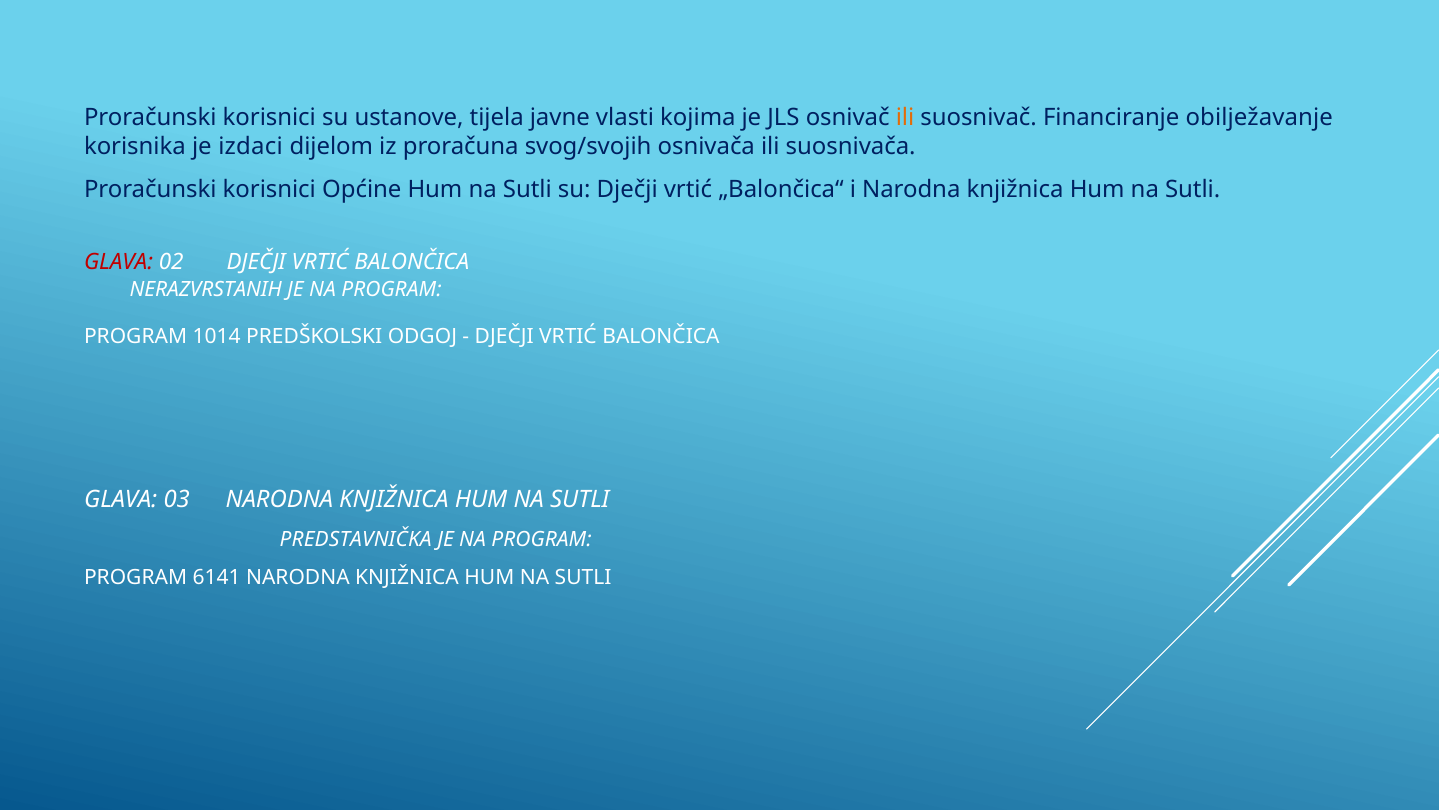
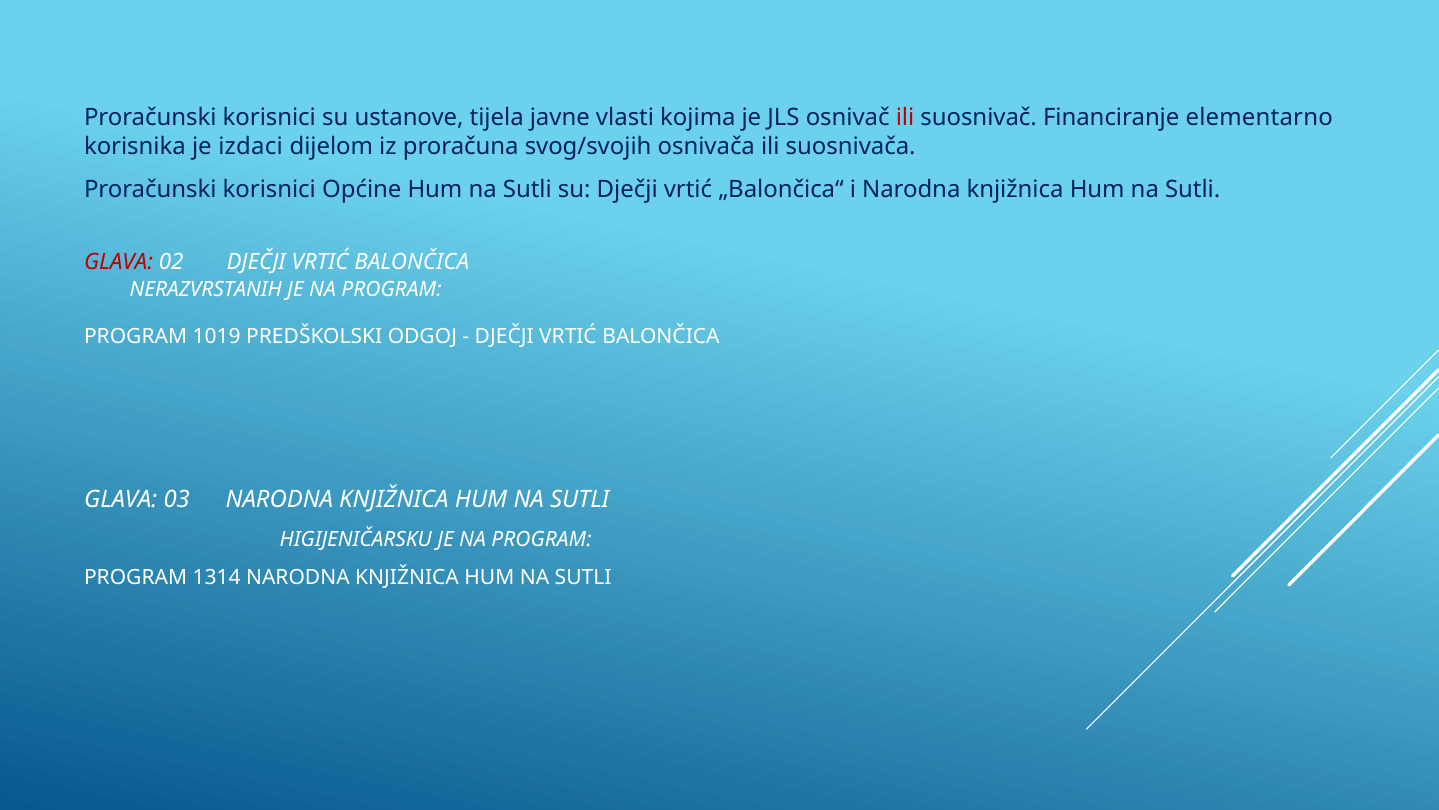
ili at (905, 118) colour: orange -> red
obilježavanje: obilježavanje -> elementarno
1014: 1014 -> 1019
PREDSTAVNIČKA: PREDSTAVNIČKA -> HIGIJENIČARSKU
6141: 6141 -> 1314
